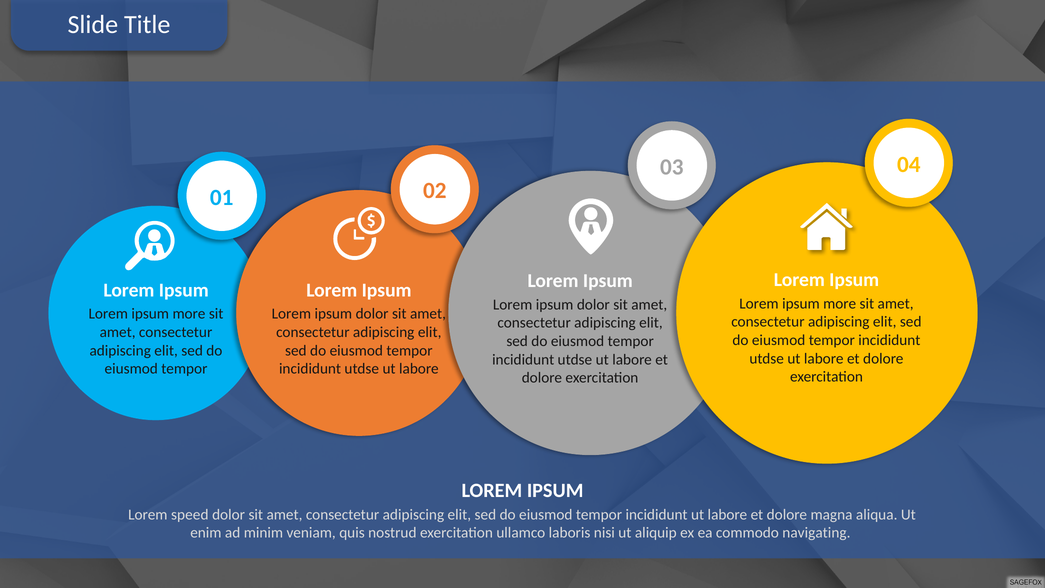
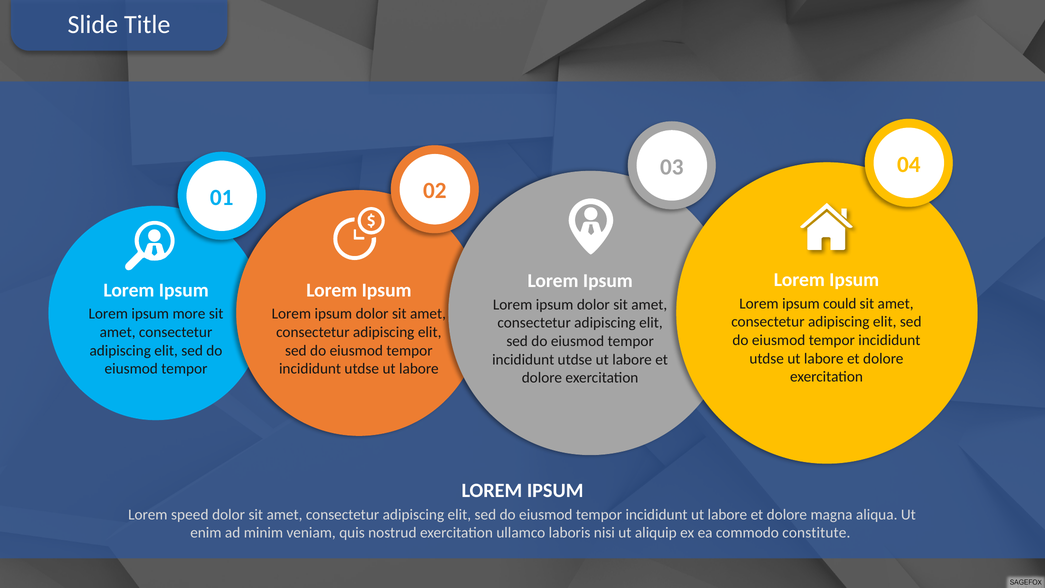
more at (840, 303): more -> could
navigating: navigating -> constitute
